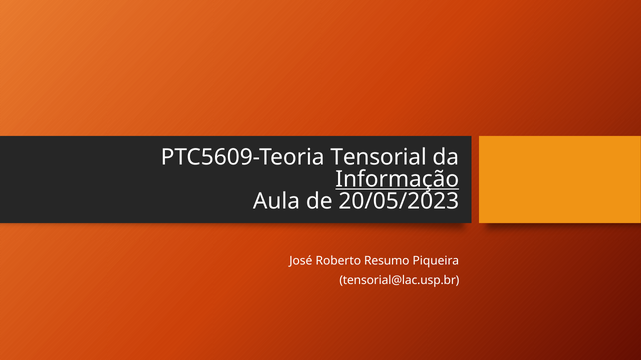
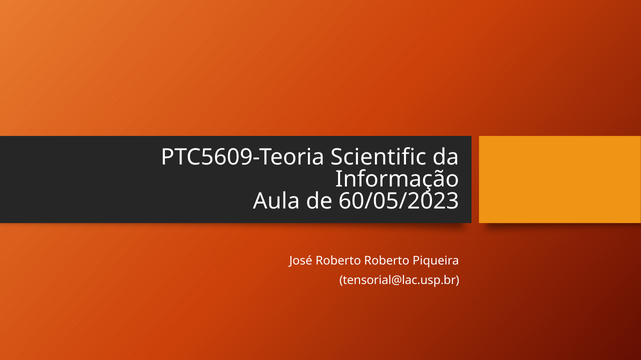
Tensorial: Tensorial -> Scientific
Informação underline: present -> none
20/05/2023: 20/05/2023 -> 60/05/2023
Roberto Resumo: Resumo -> Roberto
